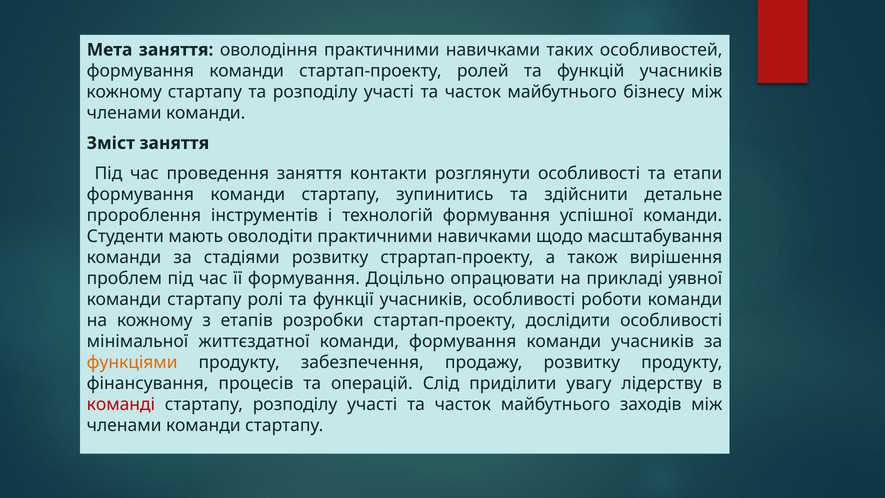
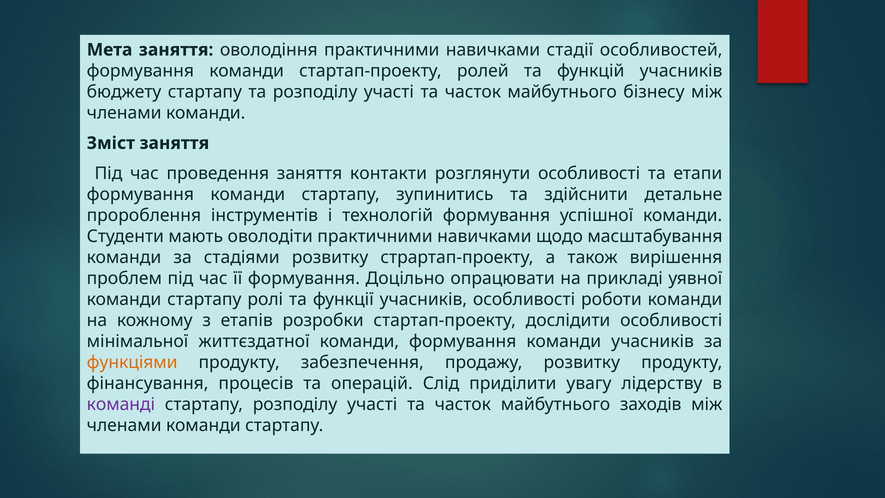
таких: таких -> стадії
кожному at (124, 92): кожному -> бюджету
команді colour: red -> purple
